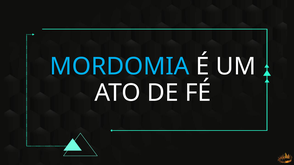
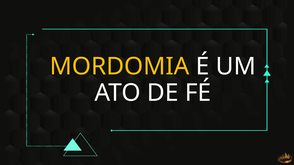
MORDOMIA colour: light blue -> yellow
